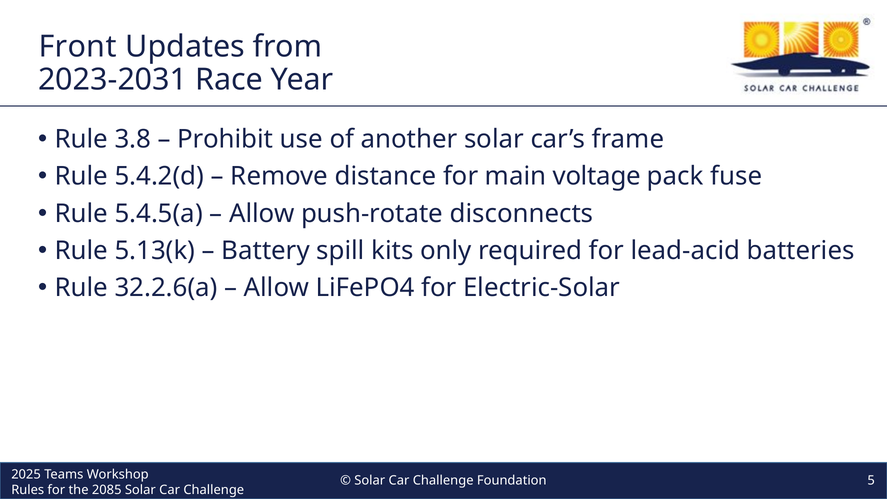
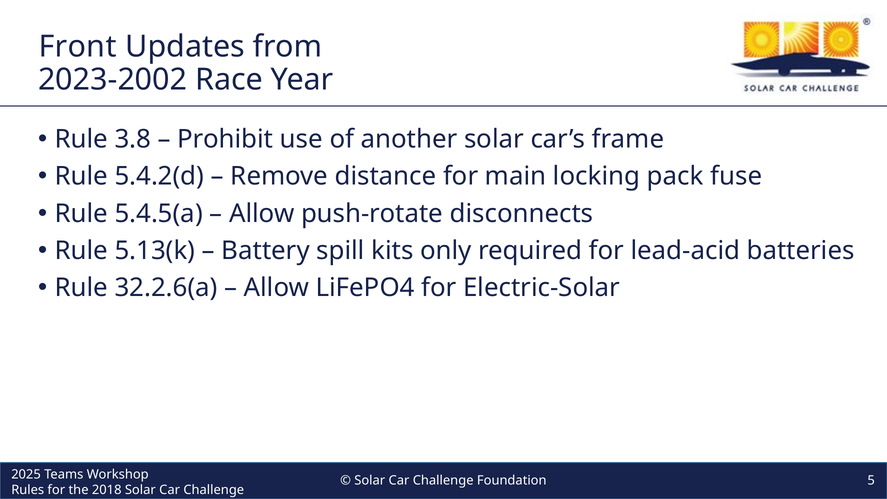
2023-2031: 2023-2031 -> 2023-2002
voltage: voltage -> locking
2085: 2085 -> 2018
